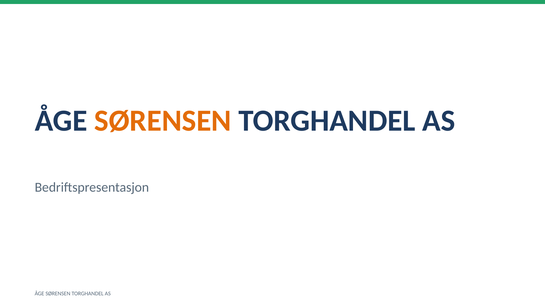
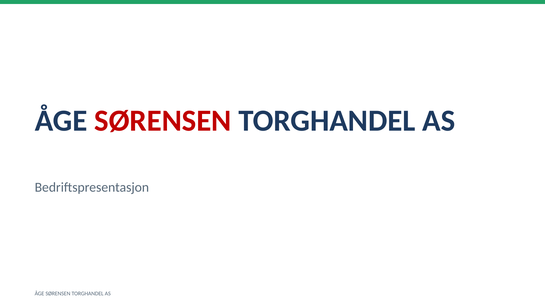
SØRENSEN at (163, 121) colour: orange -> red
